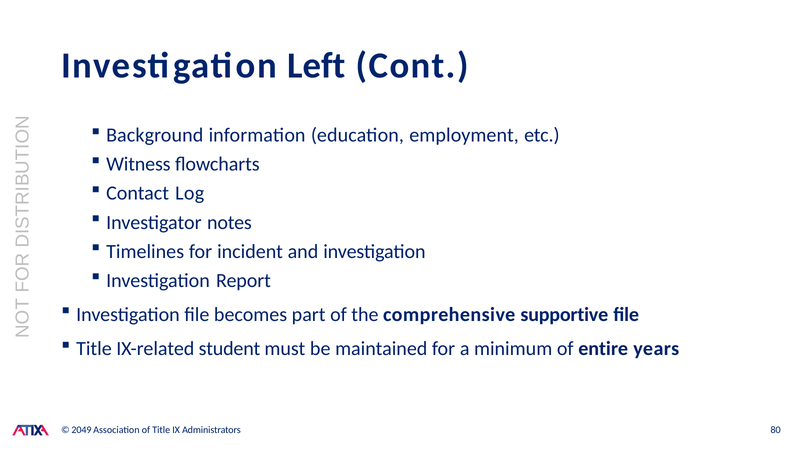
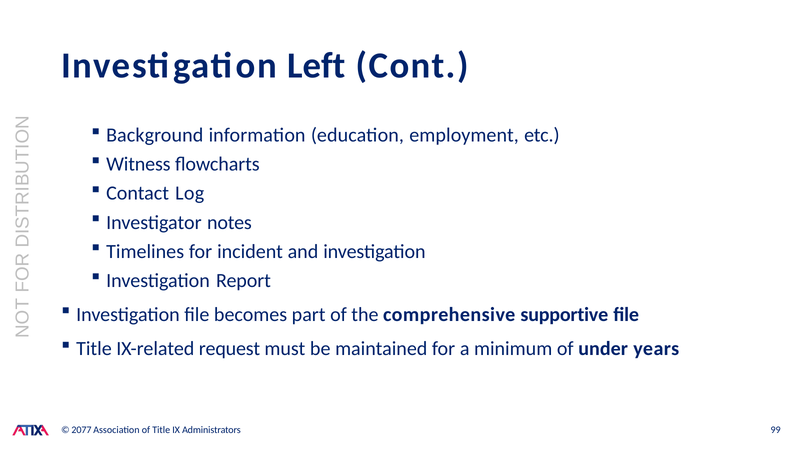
student: student -> request
entire: entire -> under
2049: 2049 -> 2077
80: 80 -> 99
